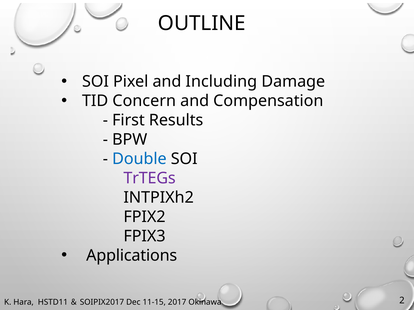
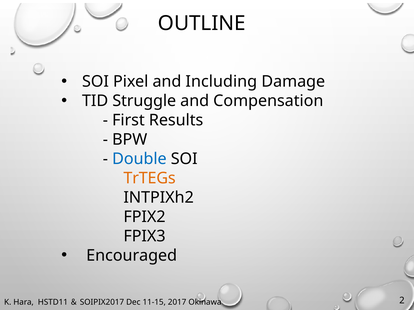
Concern: Concern -> Struggle
TrTEGs colour: purple -> orange
Applications: Applications -> Encouraged
